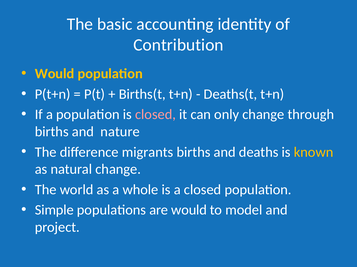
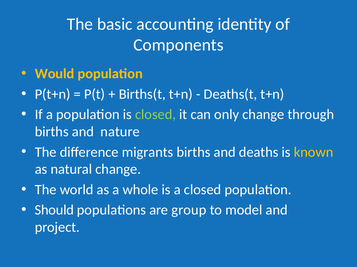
Contribution: Contribution -> Components
closed at (156, 115) colour: pink -> light green
Simple: Simple -> Should
are would: would -> group
